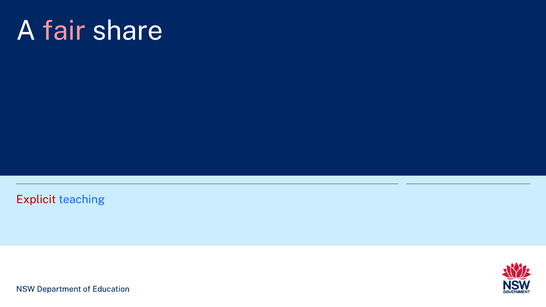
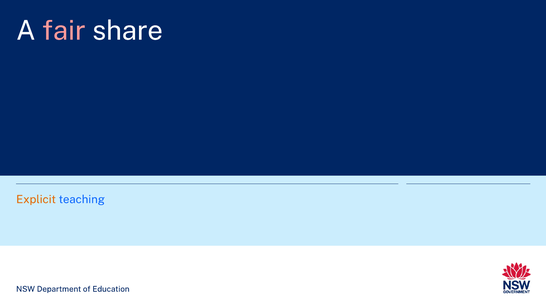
Explicit colour: red -> orange
